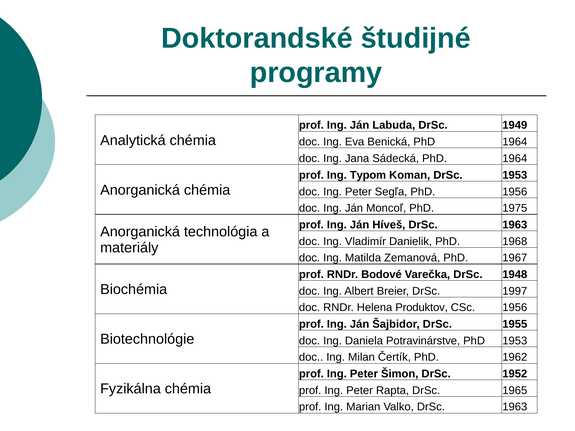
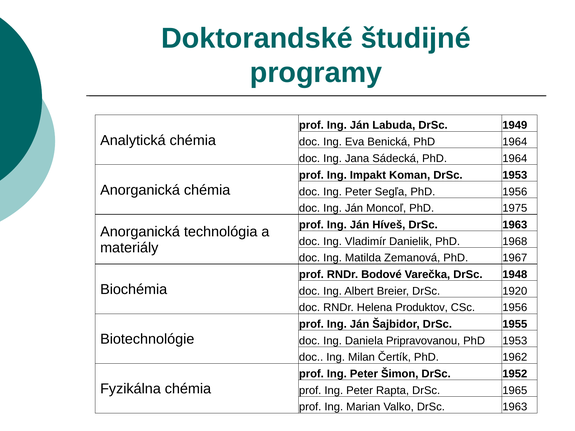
Typom: Typom -> Impakt
1997: 1997 -> 1920
Potravinárstve: Potravinárstve -> Pripravovanou
